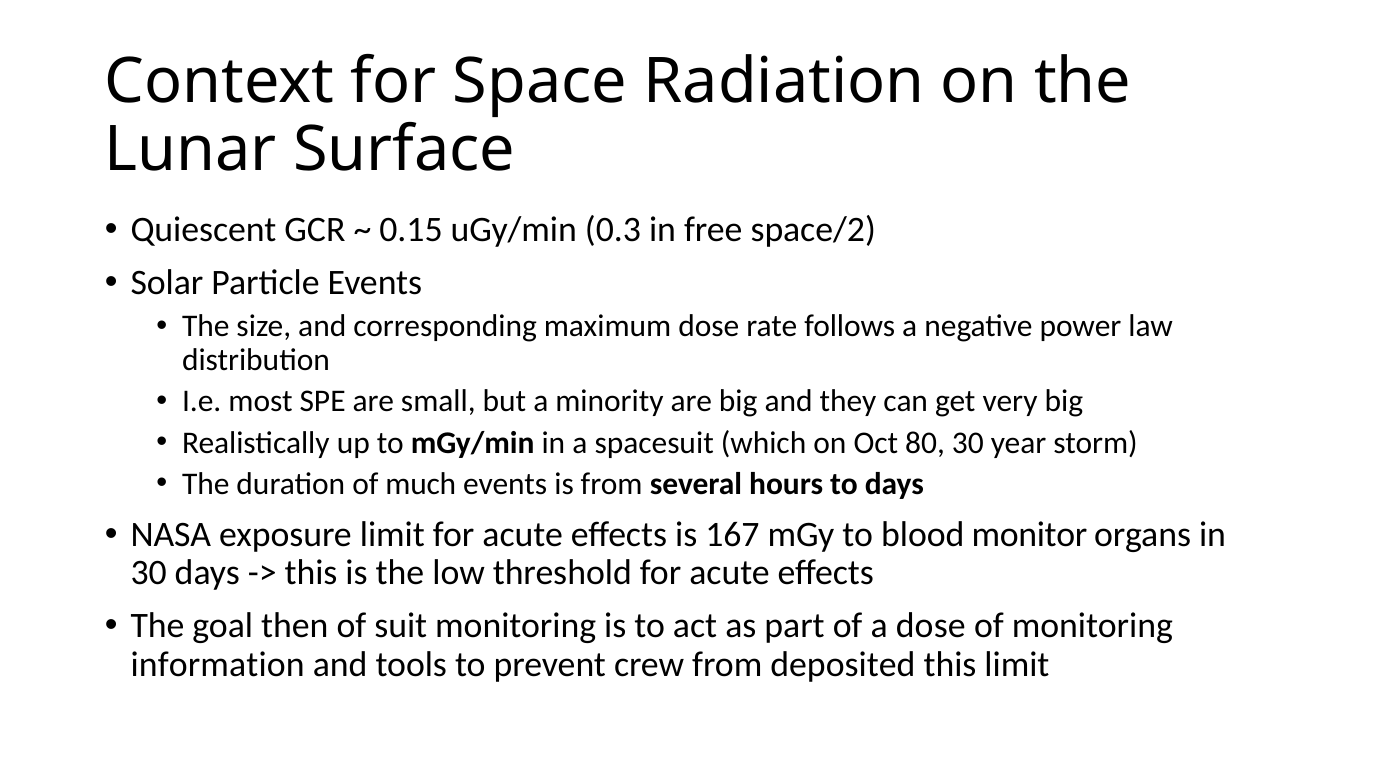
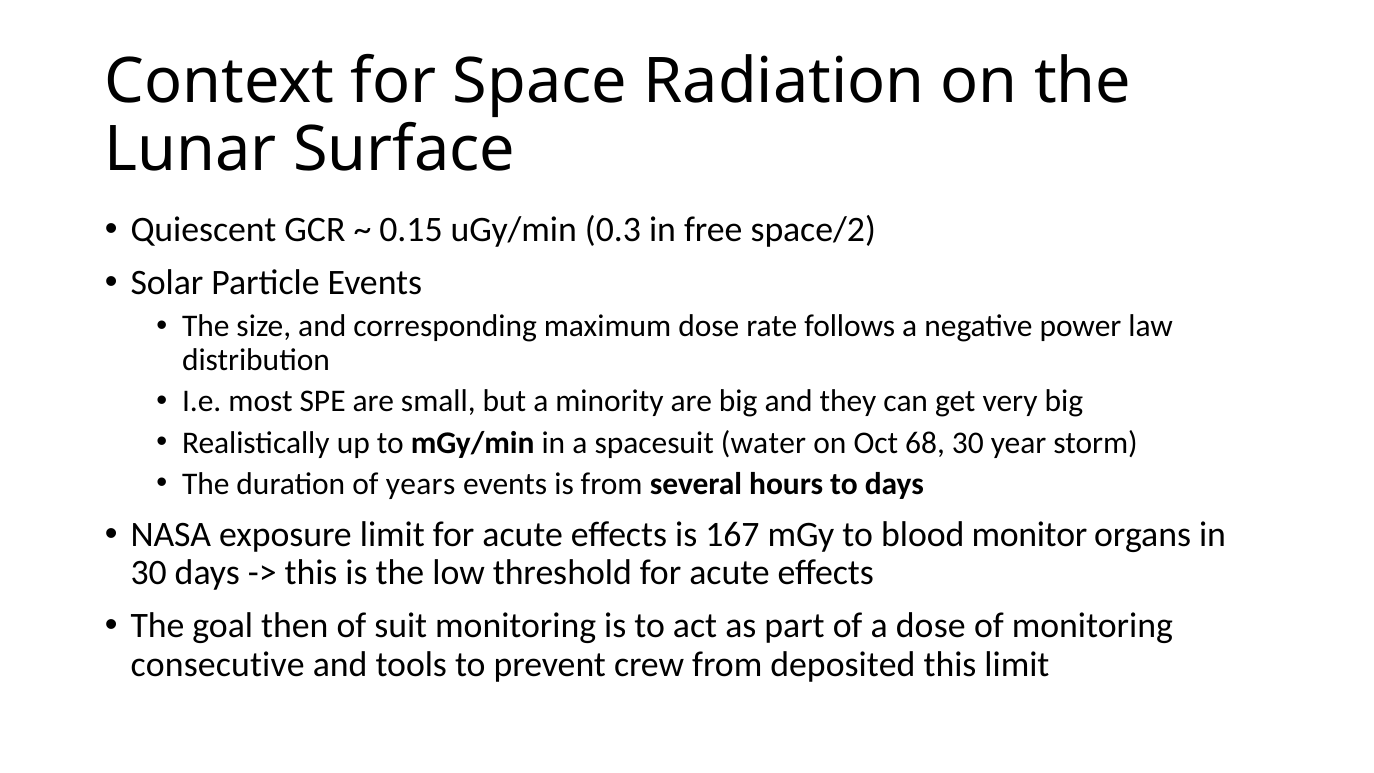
which: which -> water
80: 80 -> 68
much: much -> years
information: information -> consecutive
